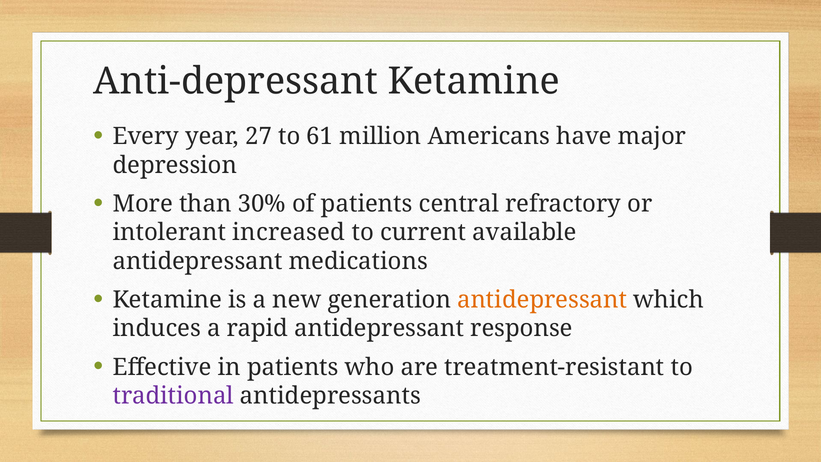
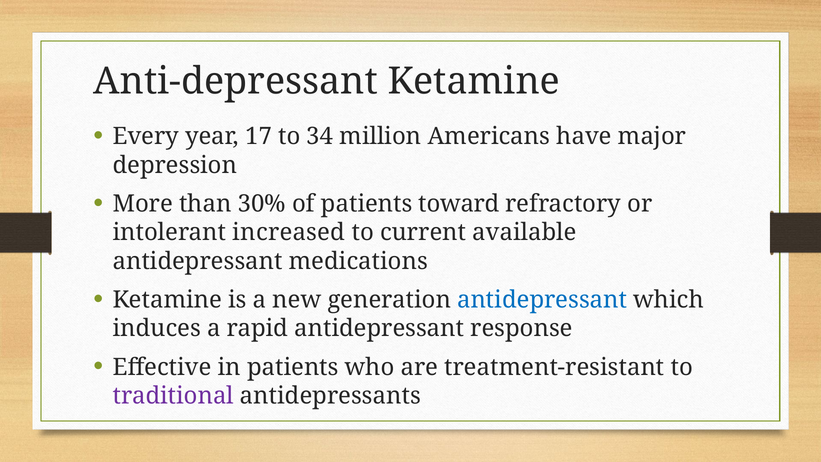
27: 27 -> 17
61: 61 -> 34
central: central -> toward
antidepressant at (542, 300) colour: orange -> blue
